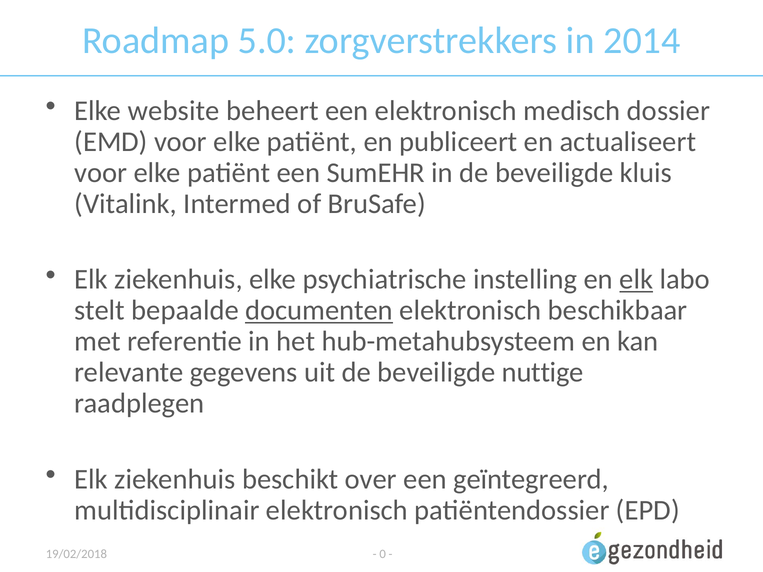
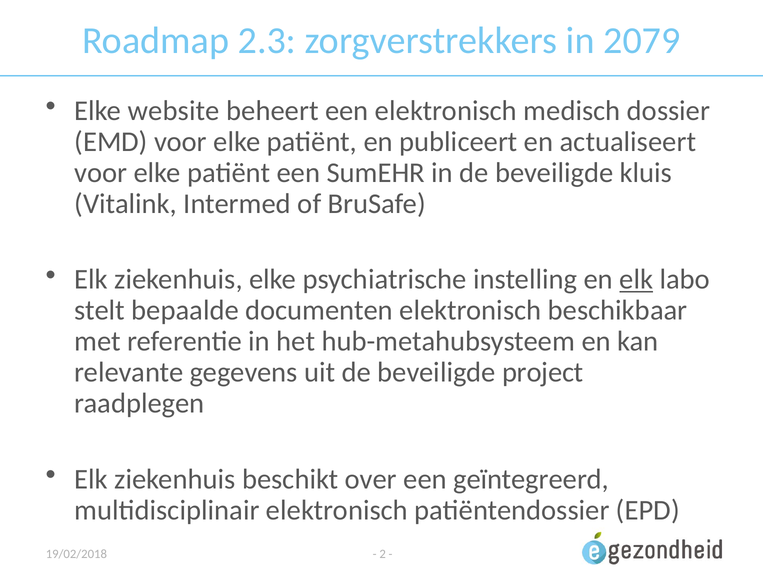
5.0: 5.0 -> 2.3
2014: 2014 -> 2079
documenten underline: present -> none
nuttige: nuttige -> project
0: 0 -> 2
